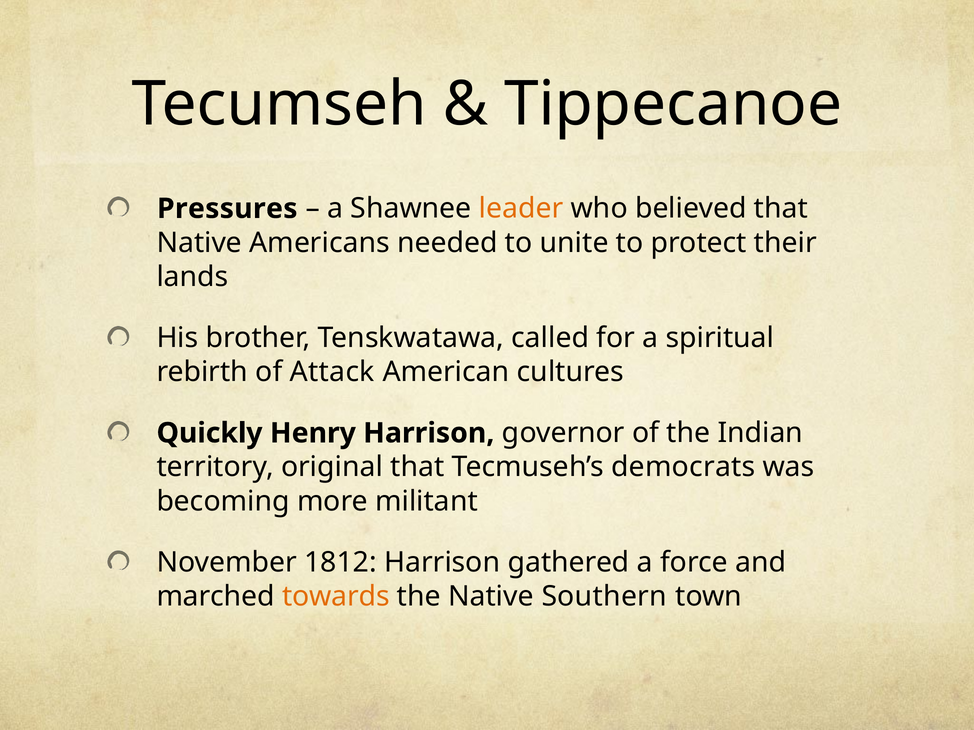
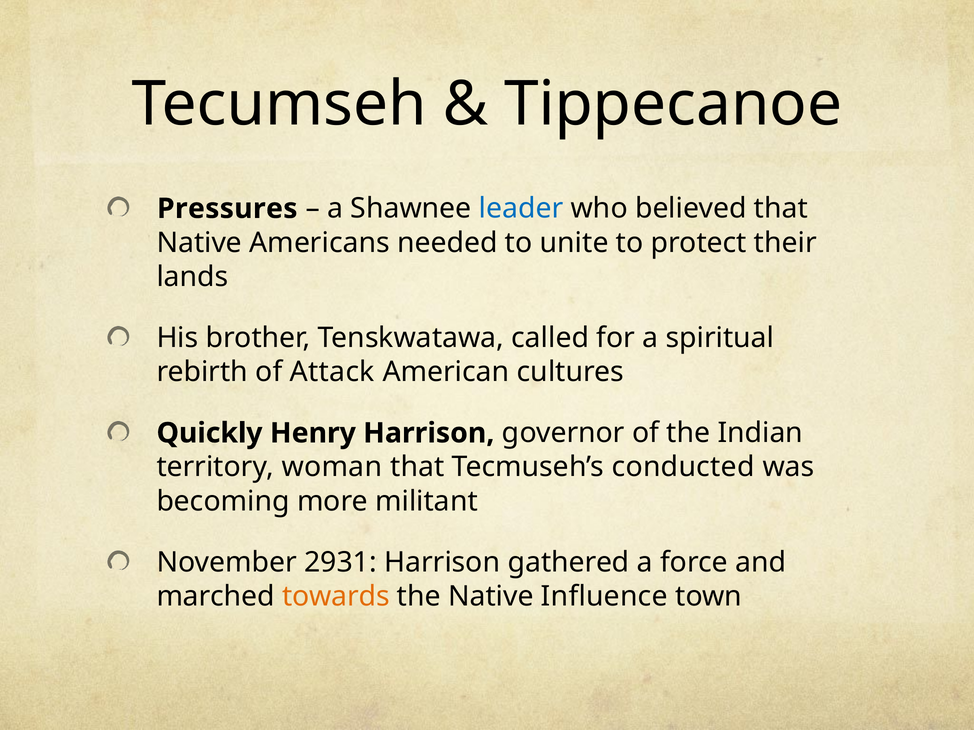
leader colour: orange -> blue
original: original -> woman
democrats: democrats -> conducted
1812: 1812 -> 2931
Southern: Southern -> Influence
